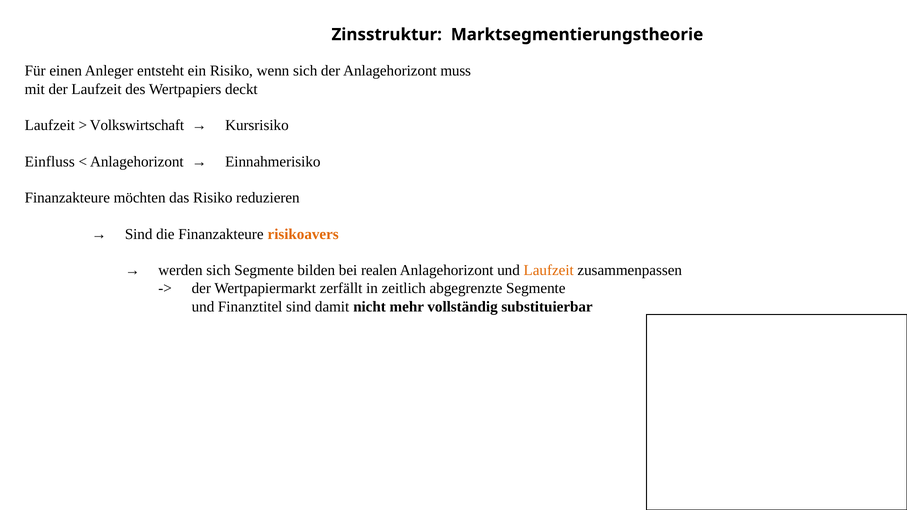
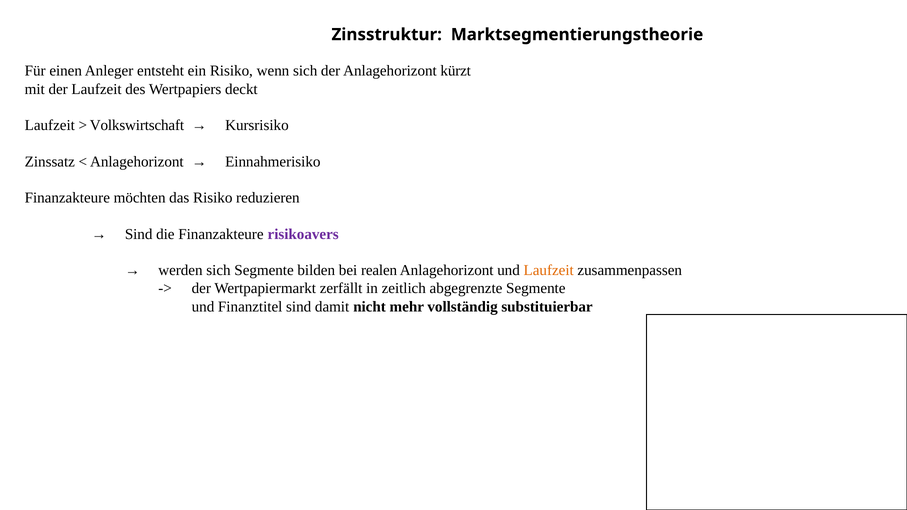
muss: muss -> kürzt
Einfluss: Einfluss -> Zinssatz
risikoavers colour: orange -> purple
